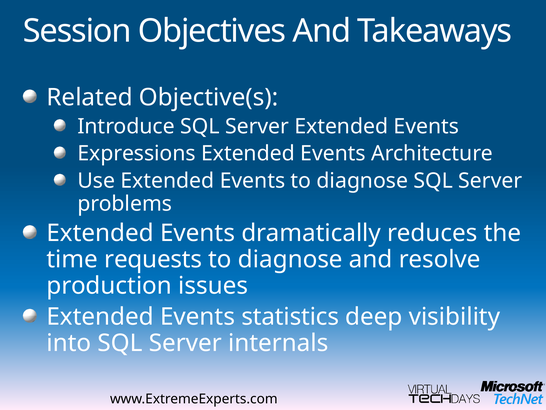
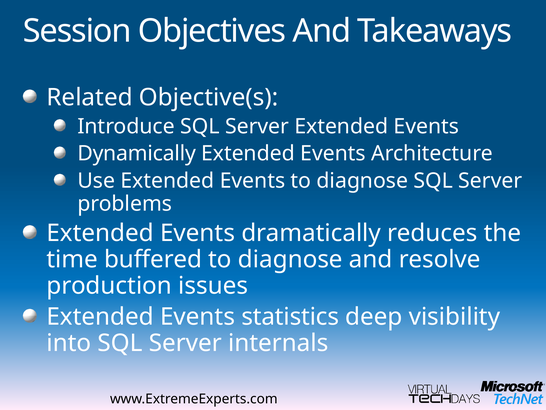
Expressions: Expressions -> Dynamically
requests: requests -> buffered
